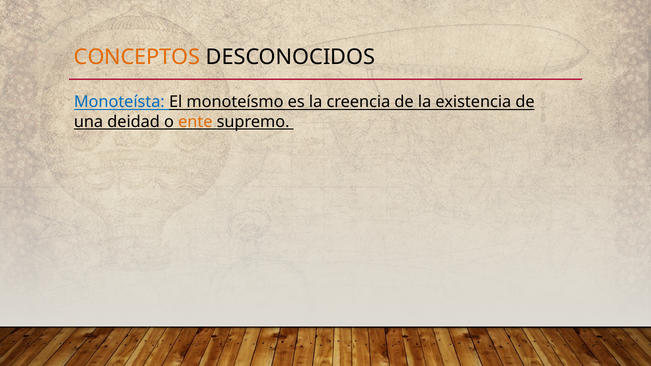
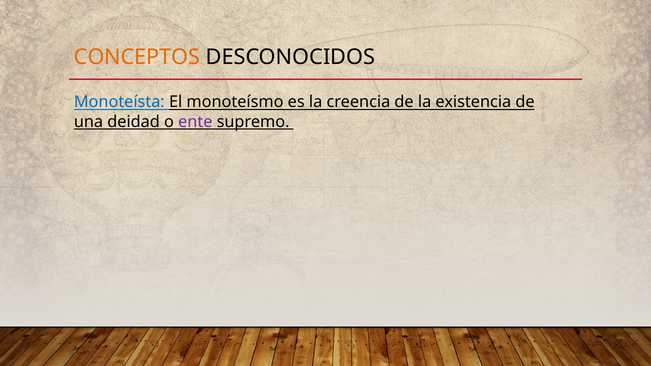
ente colour: orange -> purple
